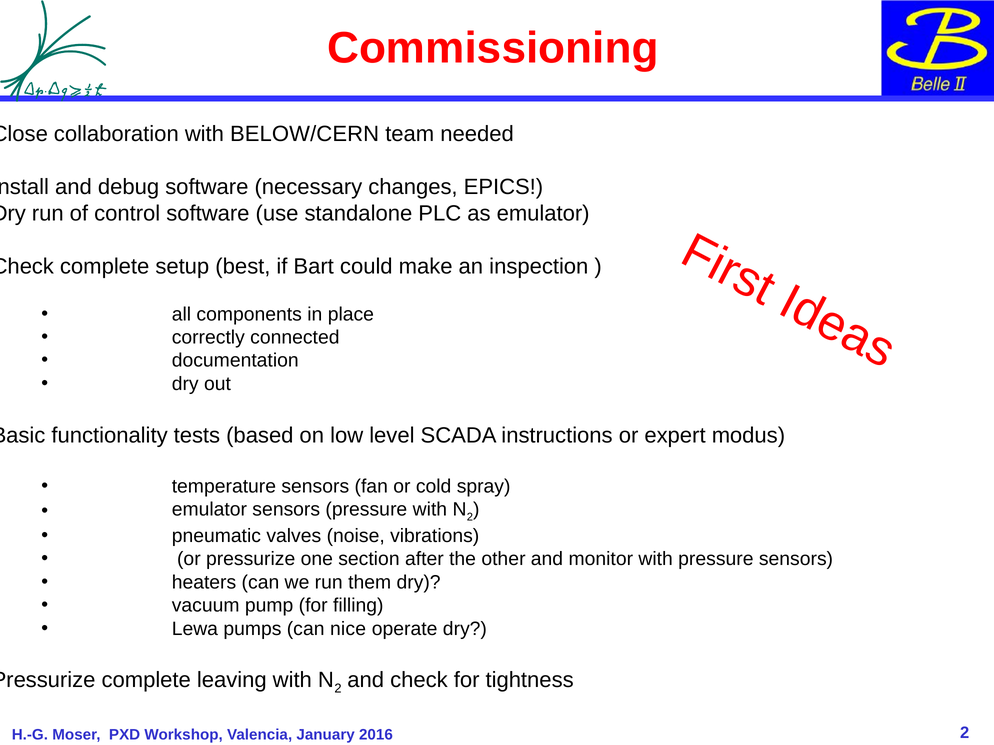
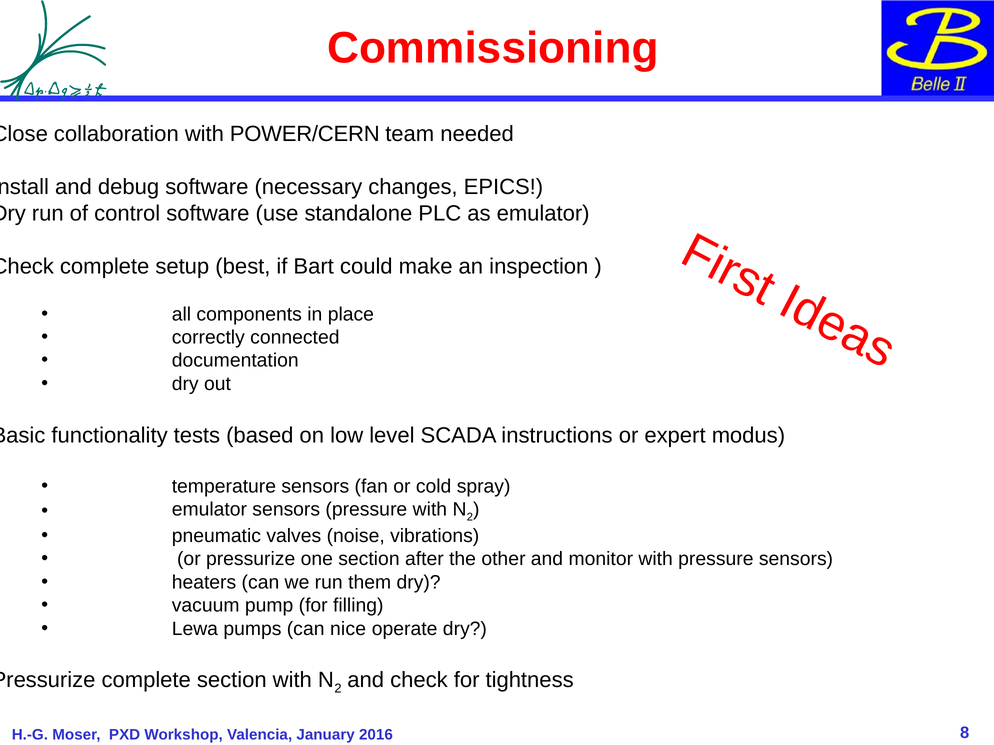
BELOW/CERN: BELOW/CERN -> POWER/CERN
complete leaving: leaving -> section
2 at (965, 733): 2 -> 8
